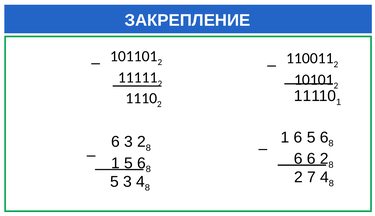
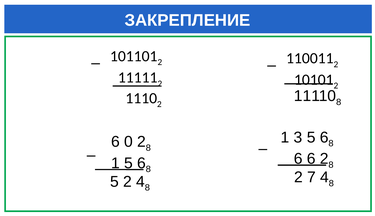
1 at (339, 102): 1 -> 8
6 at (298, 138): 6 -> 3
6 3: 3 -> 0
5 3: 3 -> 2
